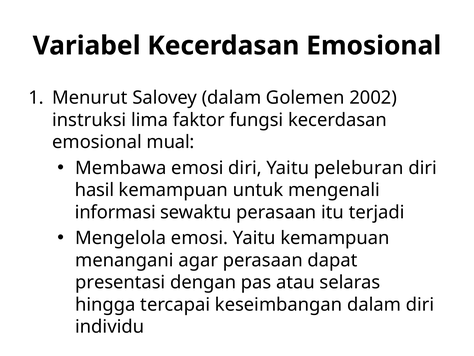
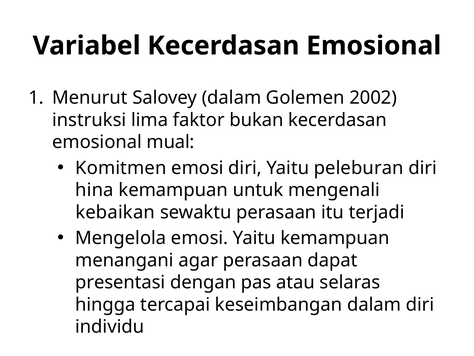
fungsi: fungsi -> bukan
Membawa: Membawa -> Komitmen
hasil: hasil -> hina
informasi: informasi -> kebaikan
